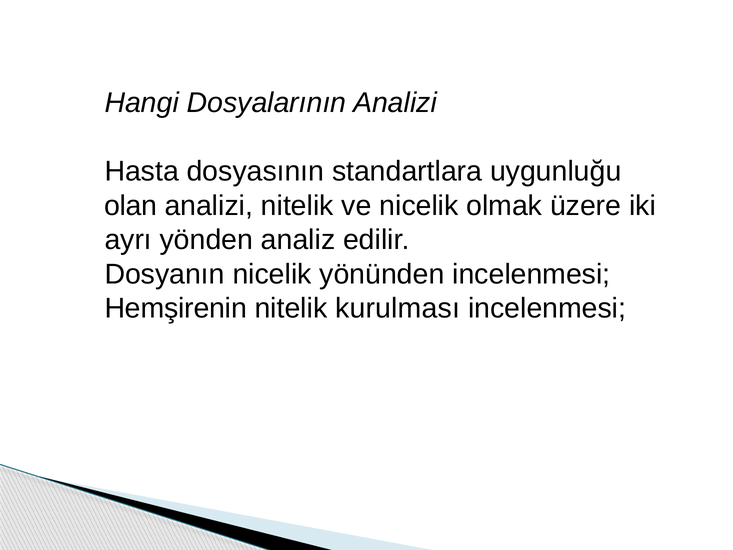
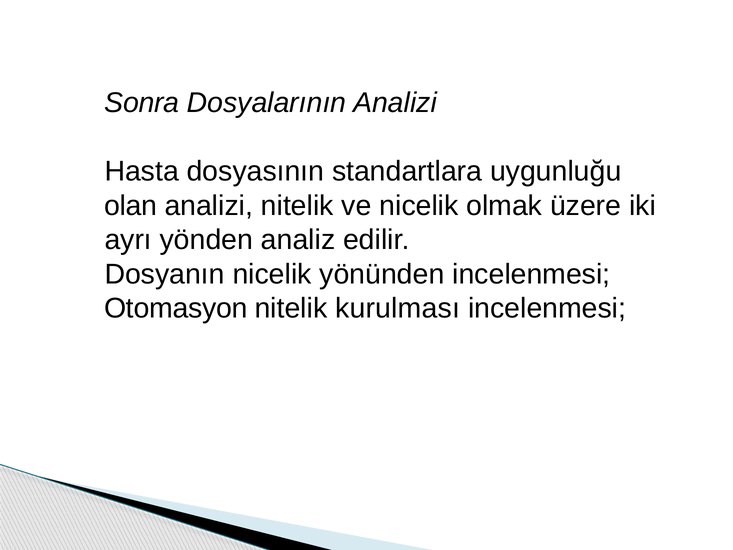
Hangi: Hangi -> Sonra
Hemşirenin: Hemşirenin -> Otomasyon
